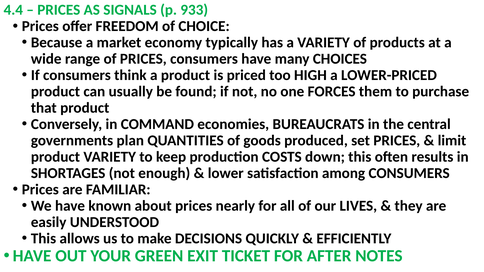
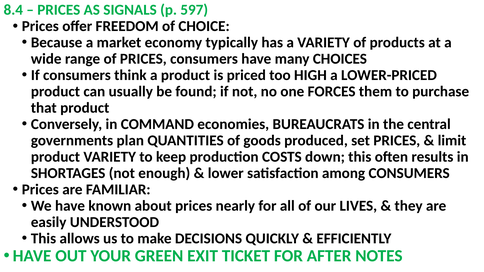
4.4: 4.4 -> 8.4
933: 933 -> 597
